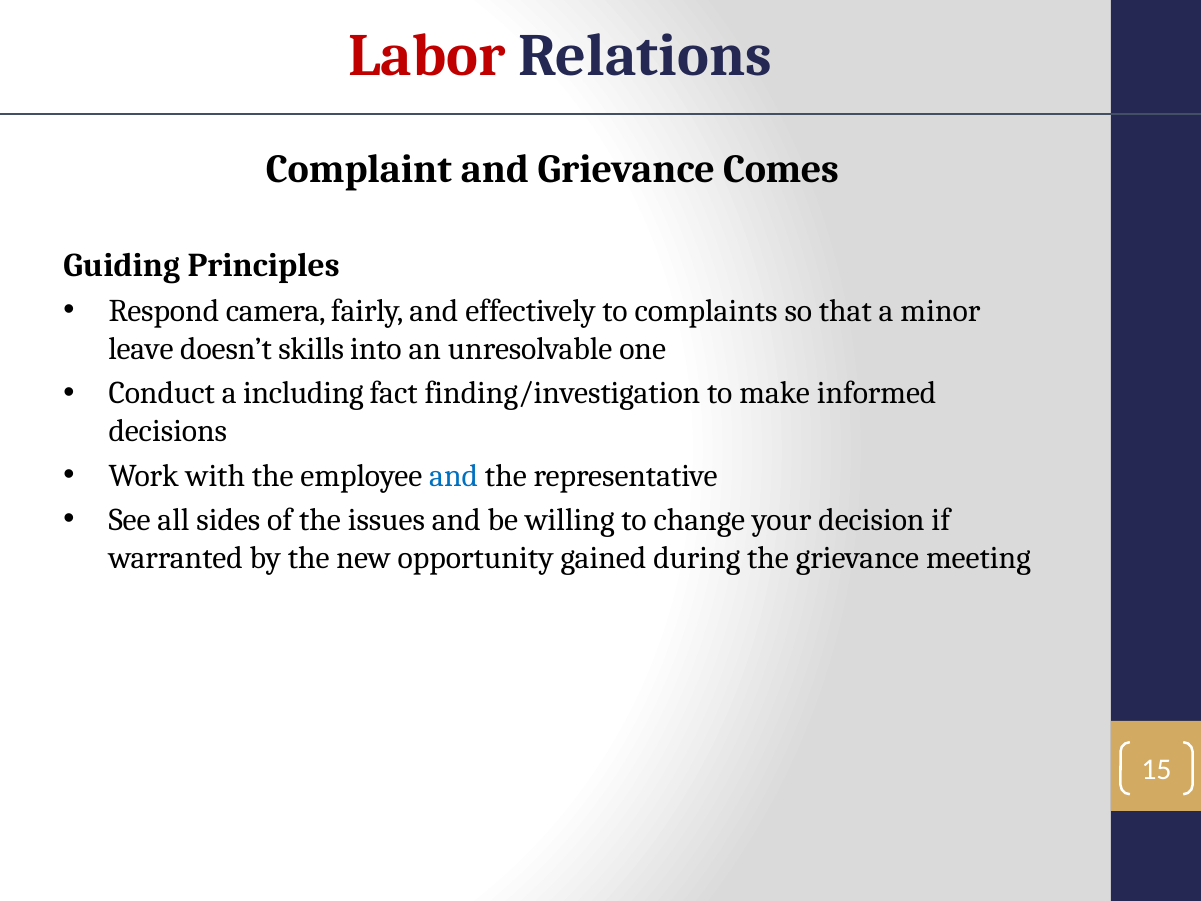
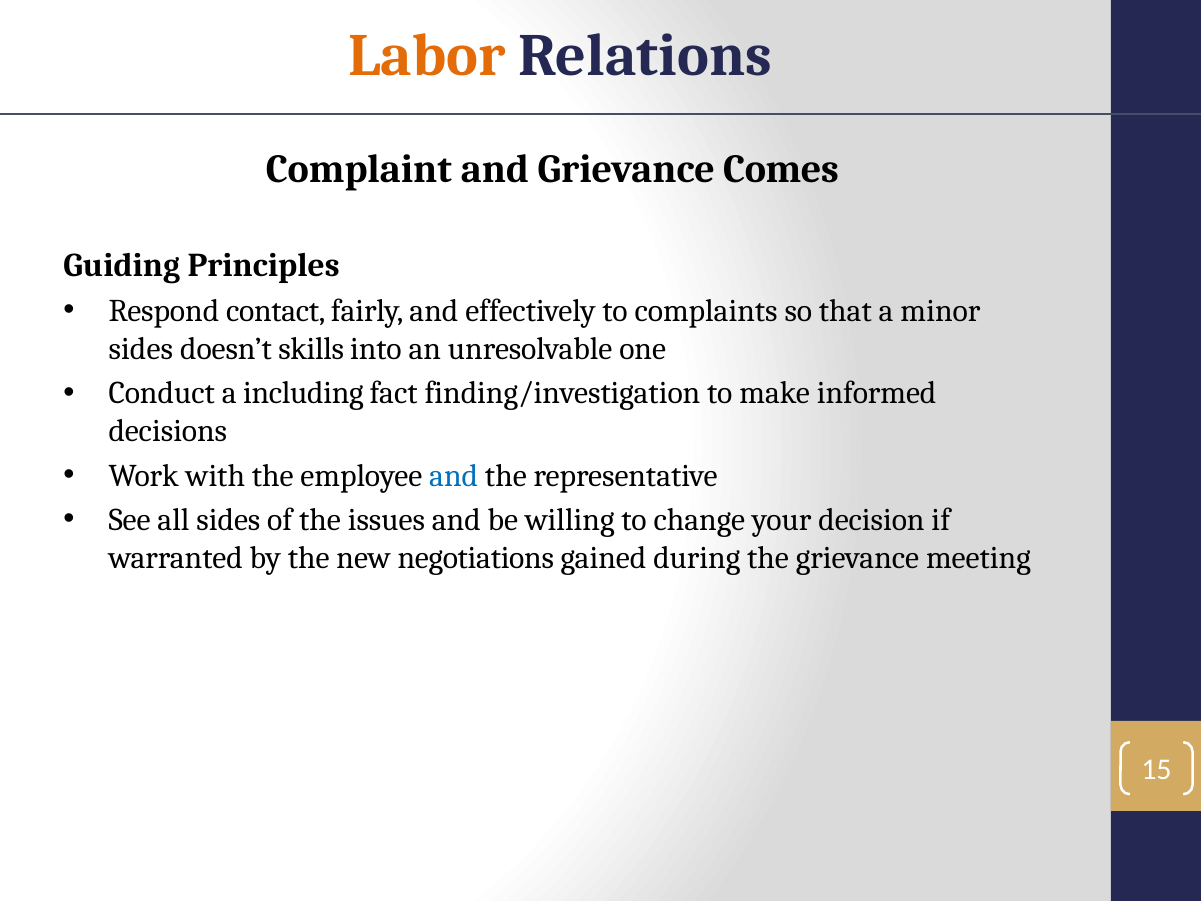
Labor colour: red -> orange
camera: camera -> contact
leave at (141, 349): leave -> sides
opportunity: opportunity -> negotiations
